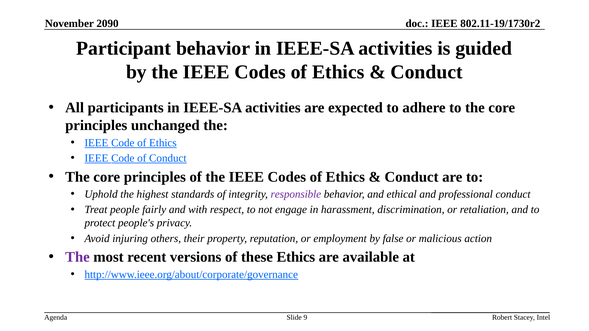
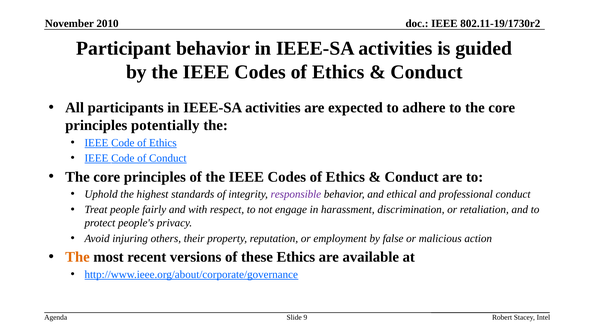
2090: 2090 -> 2010
unchanged: unchanged -> potentially
The at (77, 257) colour: purple -> orange
